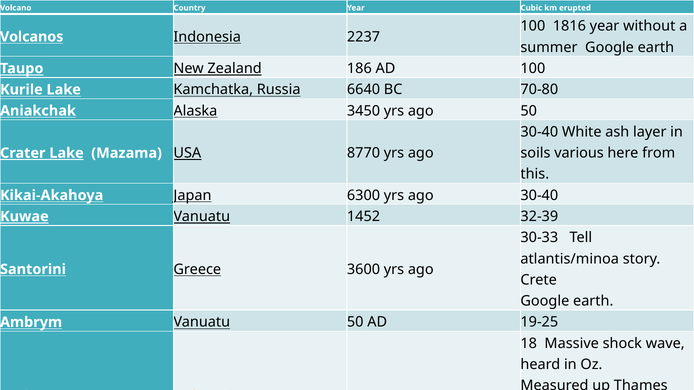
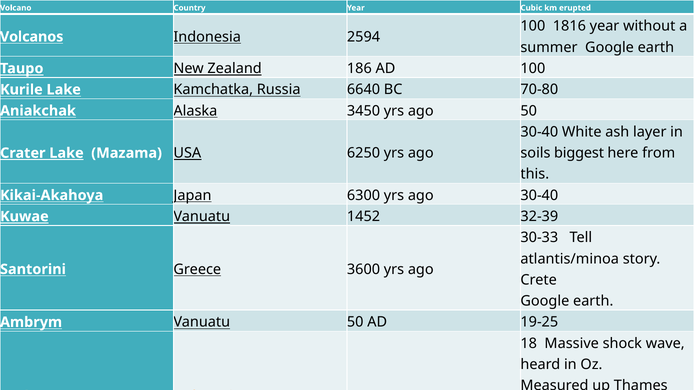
2237: 2237 -> 2594
various: various -> biggest
8770: 8770 -> 6250
